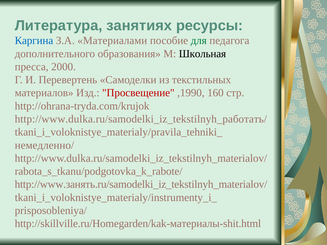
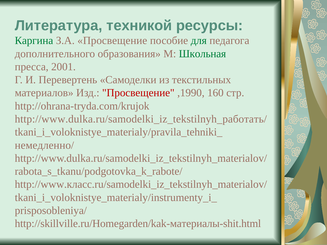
занятиях: занятиях -> техникой
Каргина colour: blue -> green
З.А Материалами: Материалами -> Просвещение
Школьная colour: black -> green
2000: 2000 -> 2001
http://www.занять.ru/samodelki_iz_tekstilnyh_materialov/: http://www.занять.ru/samodelki_iz_tekstilnyh_materialov/ -> http://www.класс.ru/samodelki_iz_tekstilnyh_materialov/
